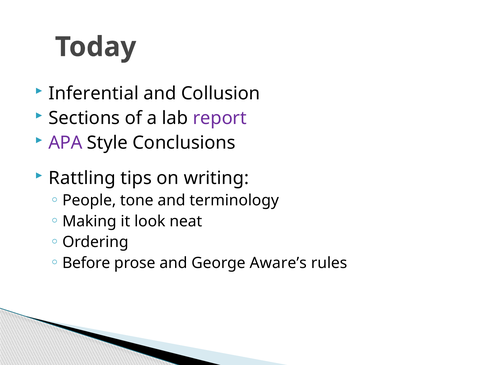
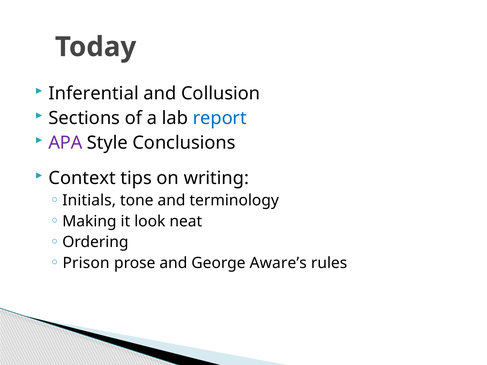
report colour: purple -> blue
Rattling: Rattling -> Context
People: People -> Initials
Before: Before -> Prison
